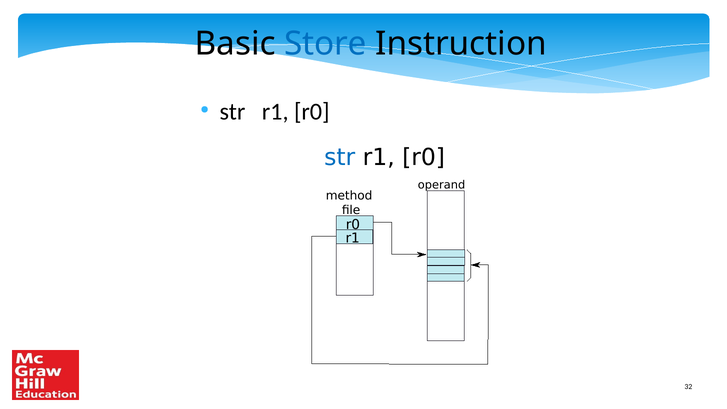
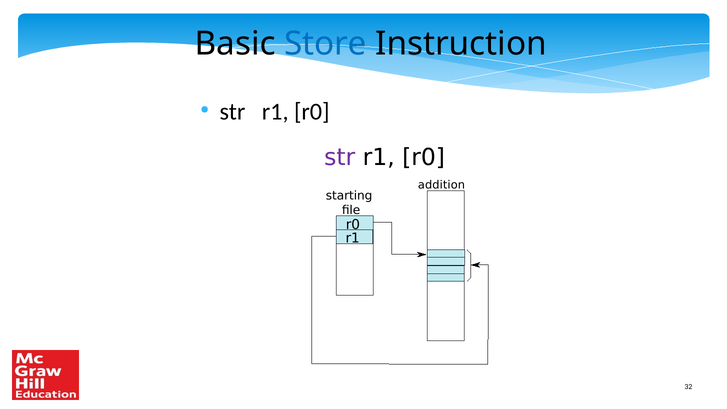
str at (340, 158) colour: blue -> purple
operand: operand -> addition
method: method -> starting
